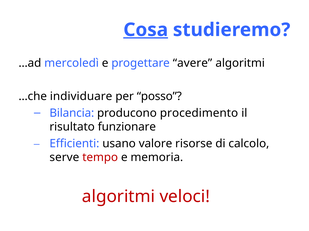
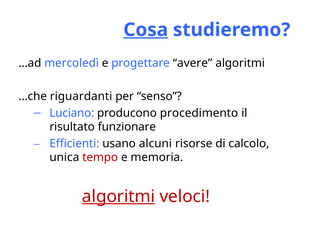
individuare: individuare -> riguardanti
posso: posso -> senso
Bilancia: Bilancia -> Luciano
valore: valore -> alcuni
serve: serve -> unica
algoritmi at (119, 197) underline: none -> present
